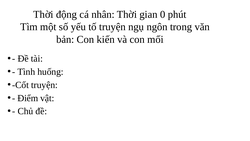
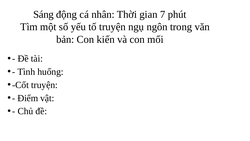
Thời at (43, 14): Thời -> Sáng
0: 0 -> 7
